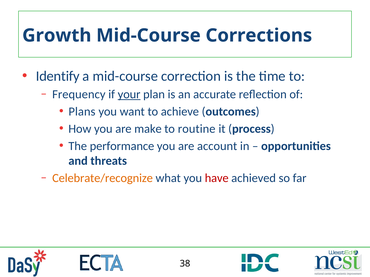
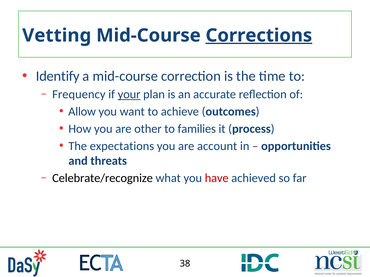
Growth: Growth -> Vetting
Corrections underline: none -> present
Plans: Plans -> Allow
make: make -> other
routine: routine -> families
performance: performance -> expectations
Celebrate/recognize colour: orange -> black
